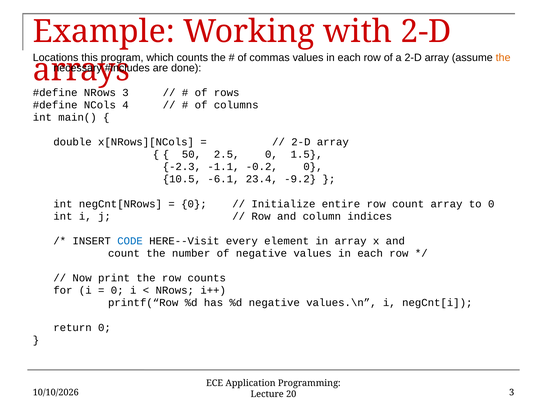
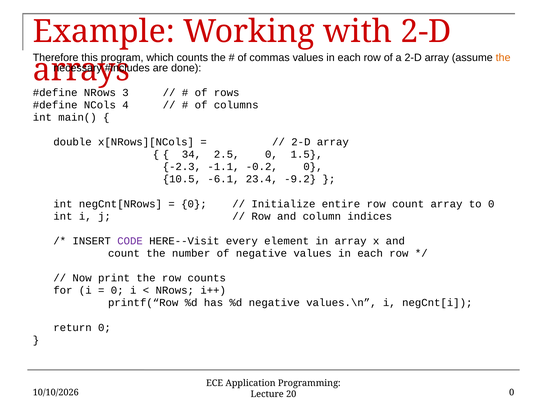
Locations: Locations -> Therefore
50: 50 -> 34
CODE colour: blue -> purple
20 3: 3 -> 0
